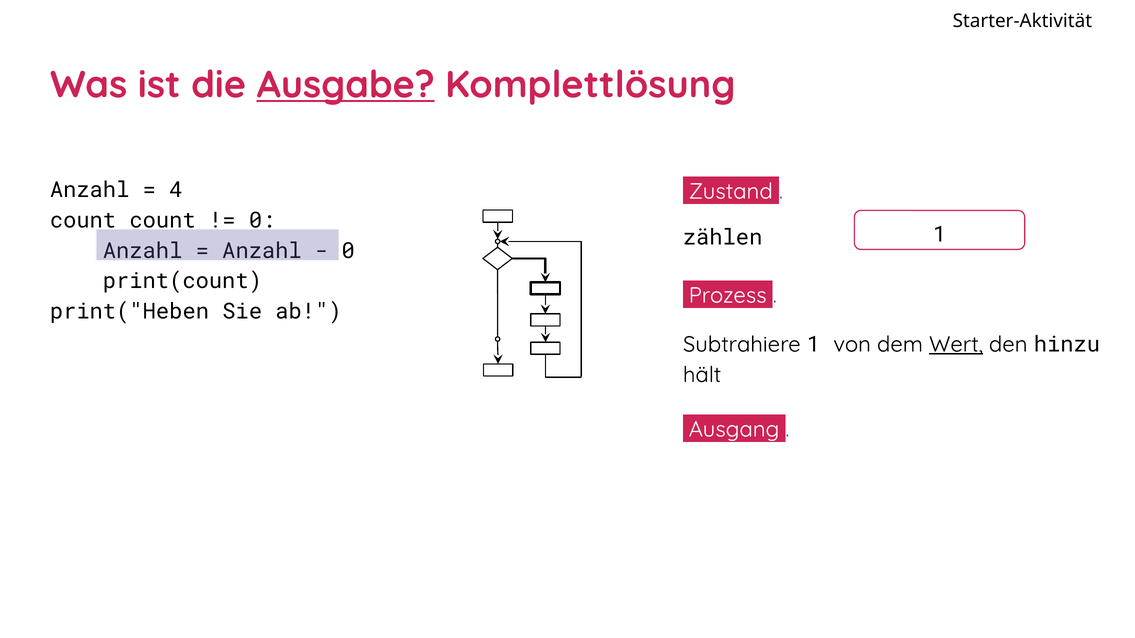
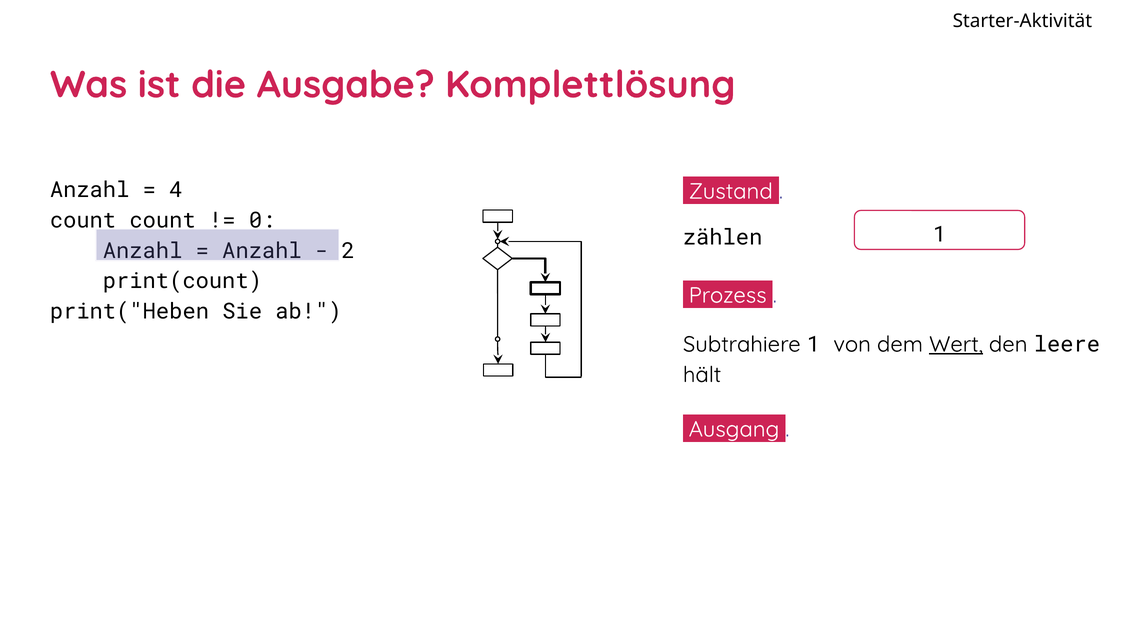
Ausgabe underline: present -> none
0 at (348, 251): 0 -> 2
hinzu: hinzu -> leere
